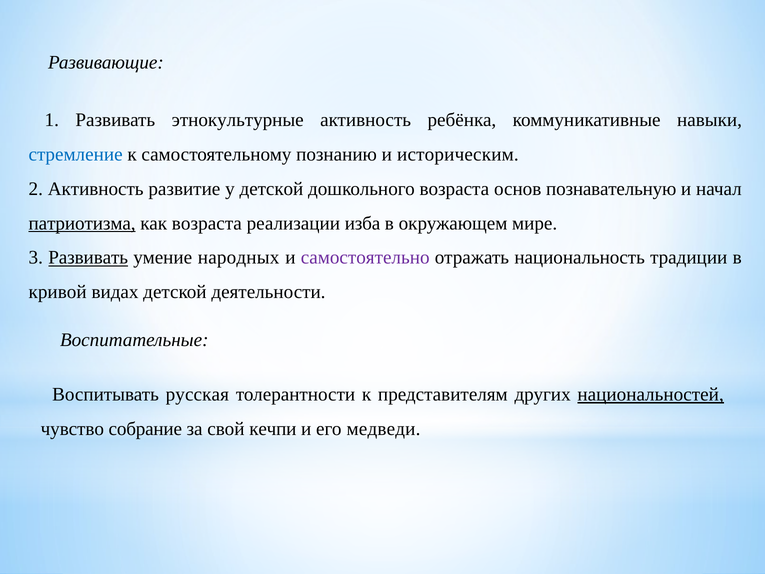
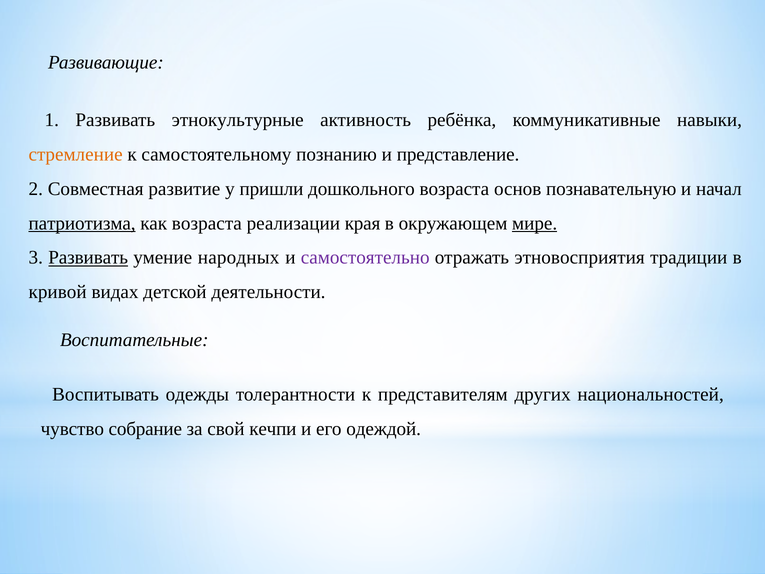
стремление colour: blue -> orange
историческим: историческим -> представление
2 Активность: Активность -> Совместная
у детской: детской -> пришли
изба: изба -> края
мире underline: none -> present
национальность: национальность -> этновосприятия
русская: русская -> одежды
национальностей underline: present -> none
медведи: медведи -> одеждой
